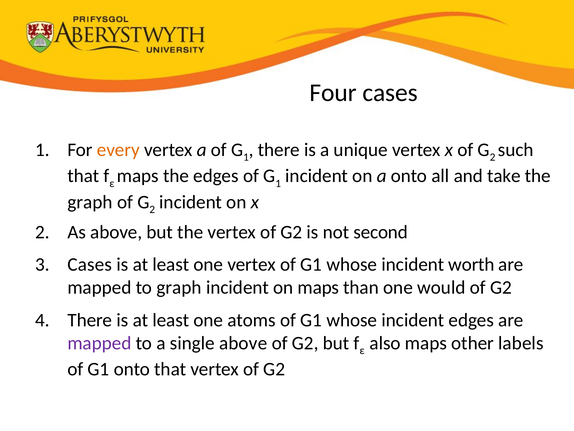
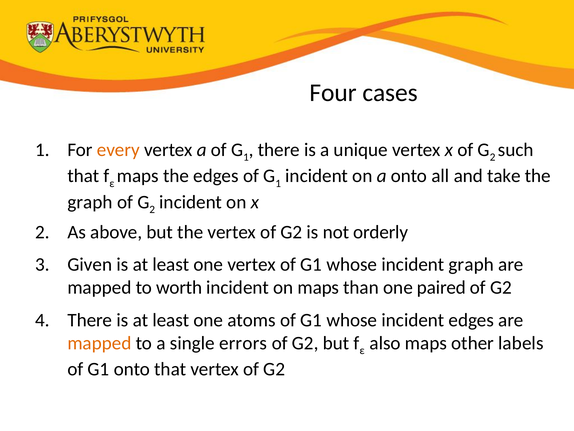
second: second -> orderly
Cases at (90, 264): Cases -> Given
incident worth: worth -> graph
to graph: graph -> worth
would: would -> paired
mapped at (99, 343) colour: purple -> orange
single above: above -> errors
